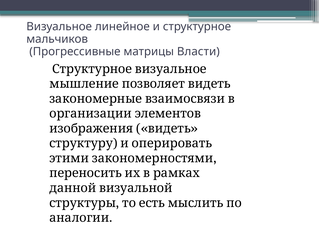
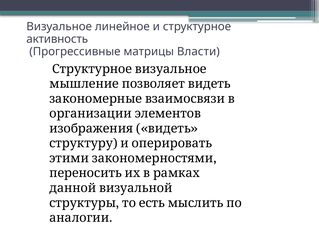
мальчиков: мальчиков -> активность
